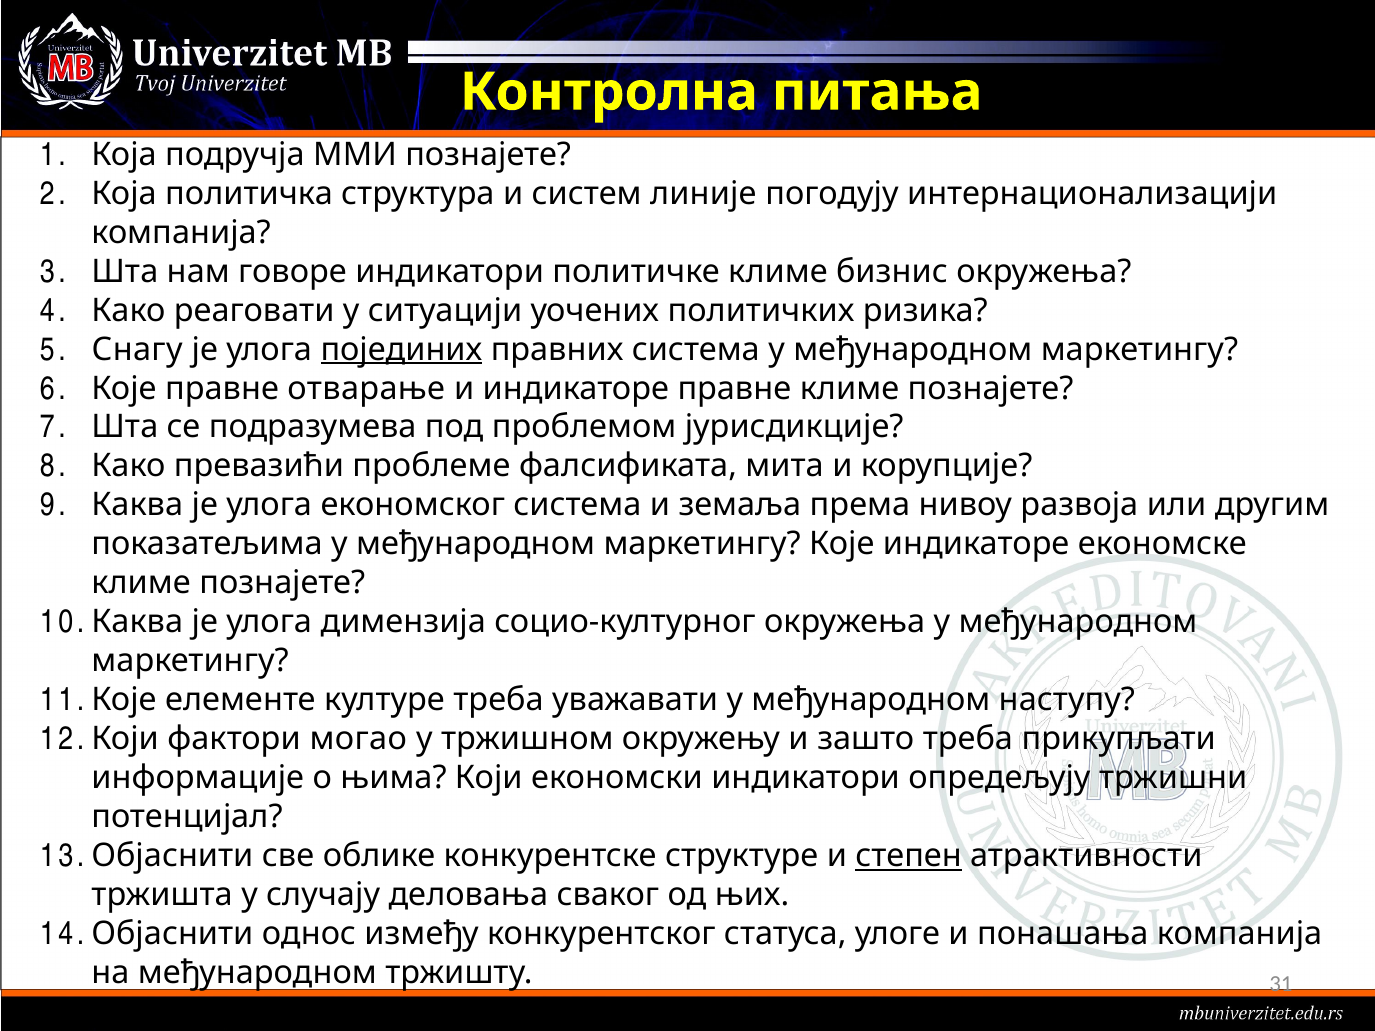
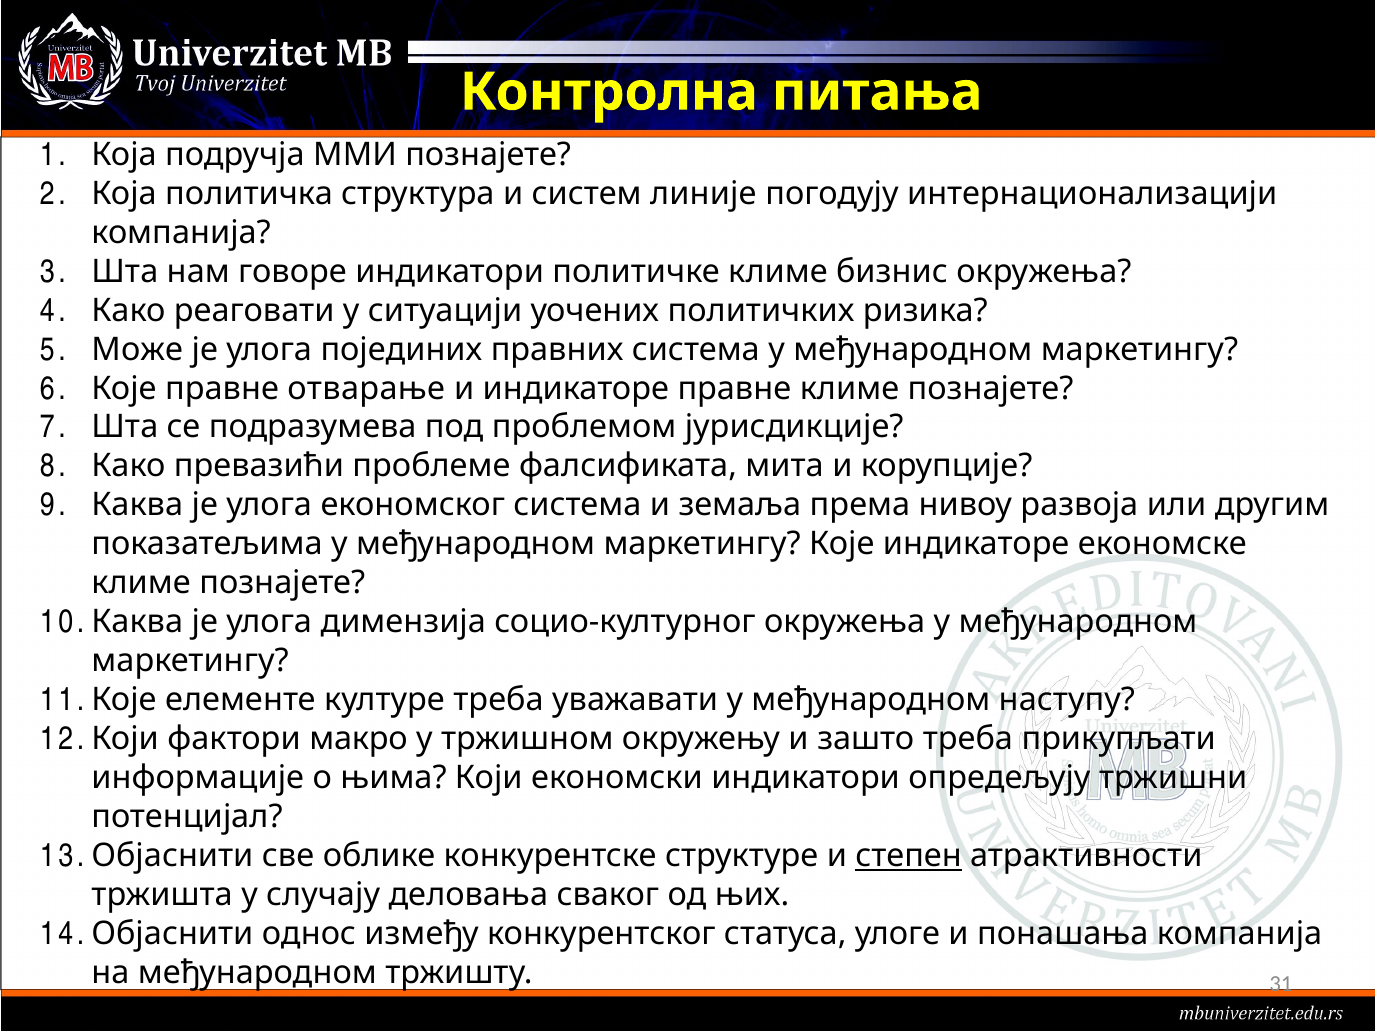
Снагу: Снагу -> Може
појединих underline: present -> none
могао: могао -> макро
